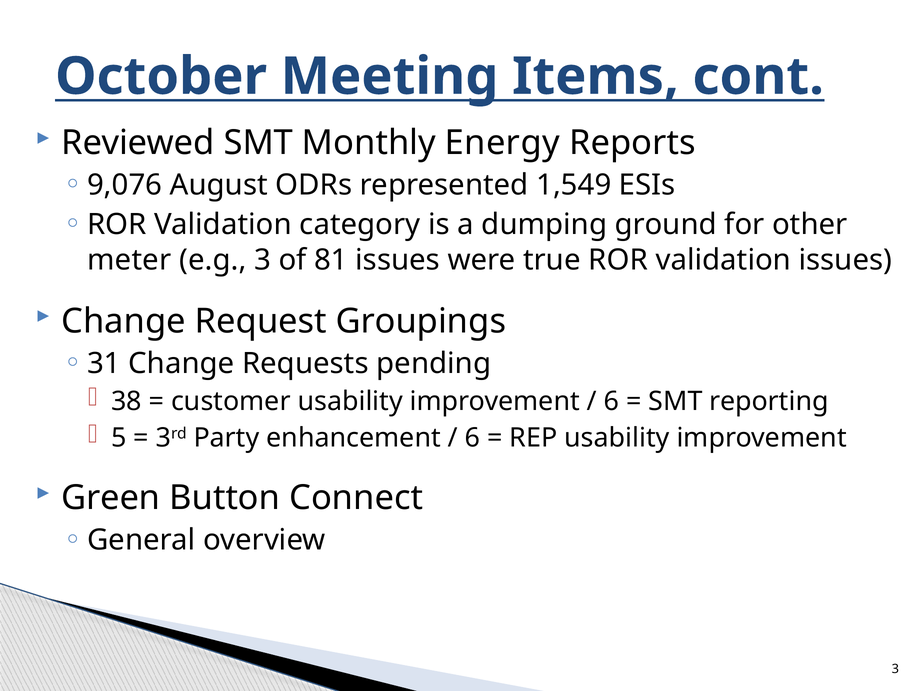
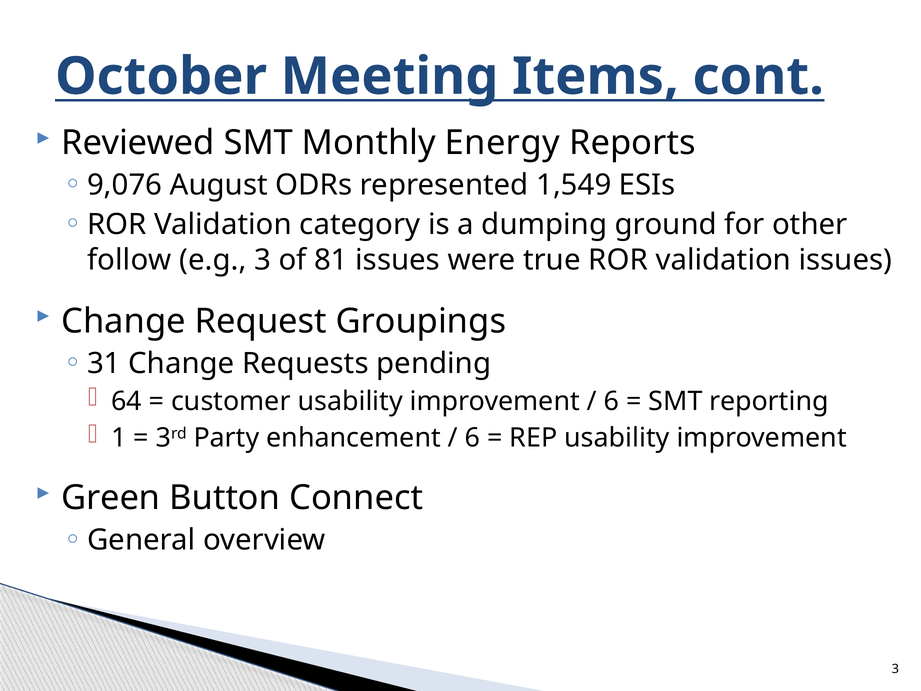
meter: meter -> follow
38: 38 -> 64
5: 5 -> 1
